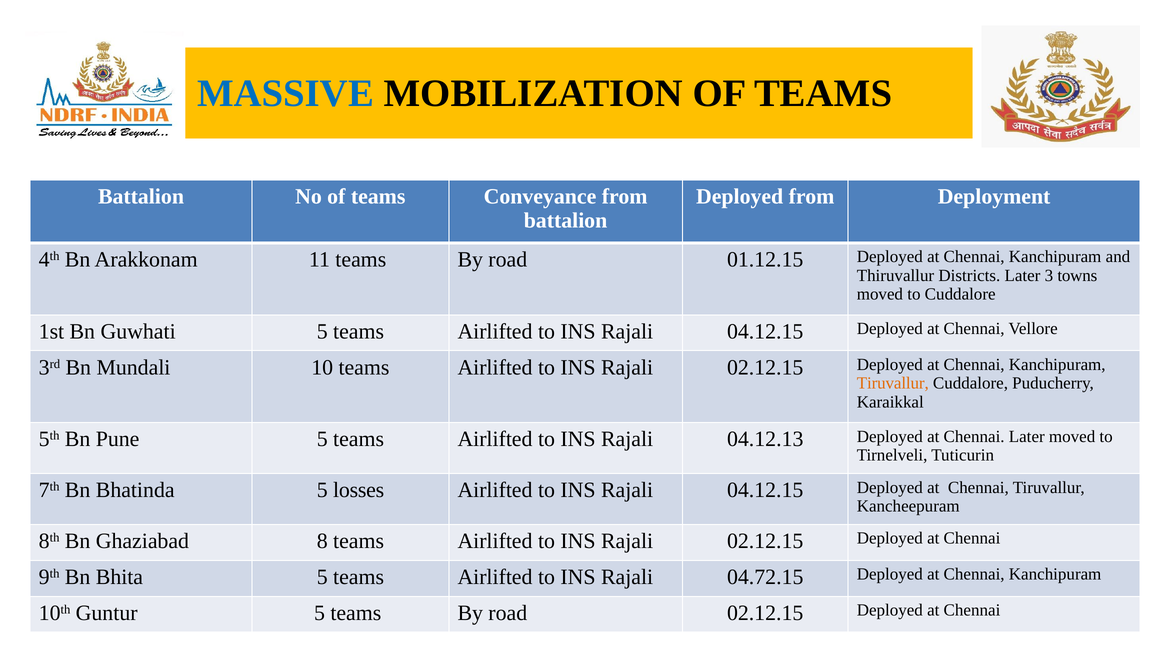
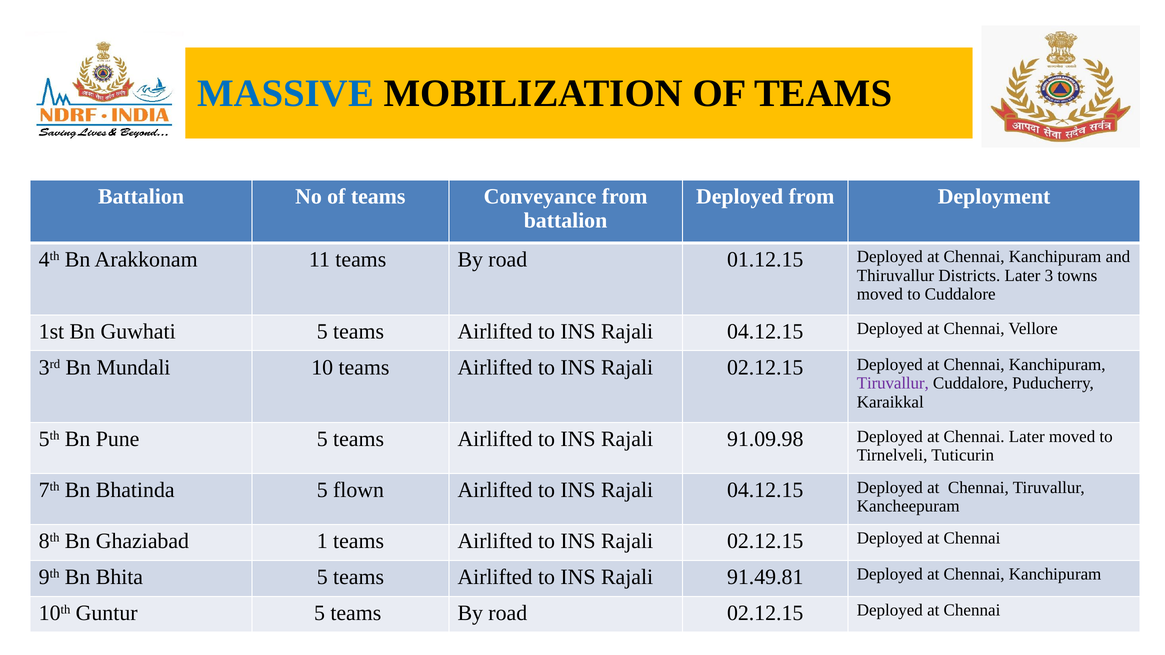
Tiruvallur at (893, 384) colour: orange -> purple
04.12.13: 04.12.13 -> 91.09.98
losses: losses -> flown
8: 8 -> 1
04.72.15: 04.72.15 -> 91.49.81
